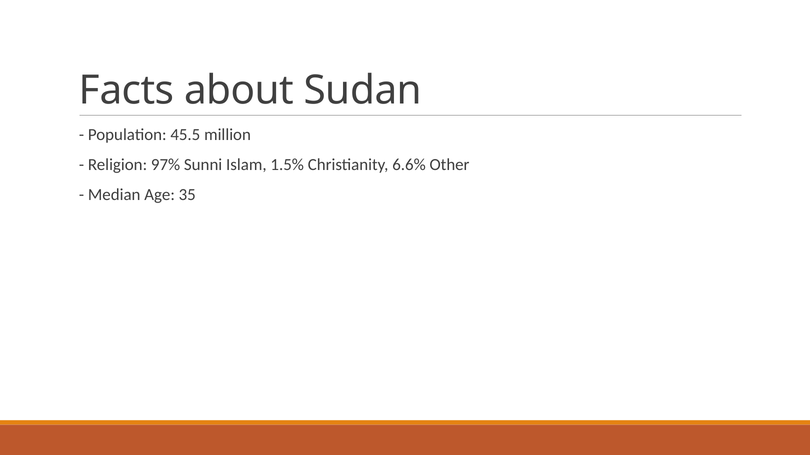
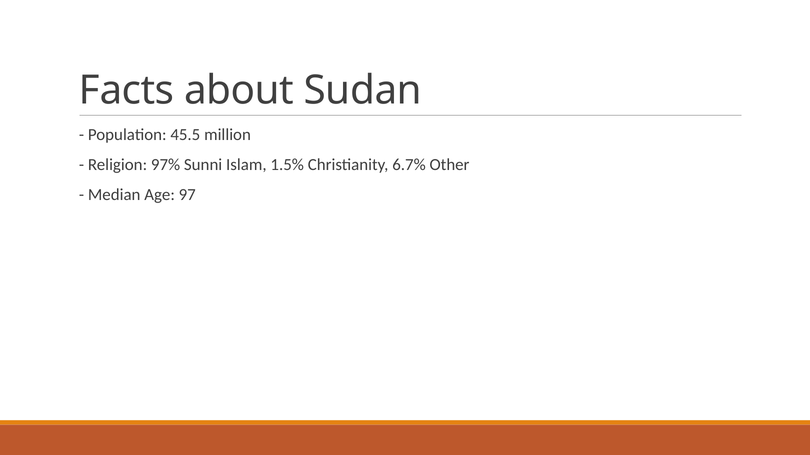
6.6%: 6.6% -> 6.7%
35: 35 -> 97
